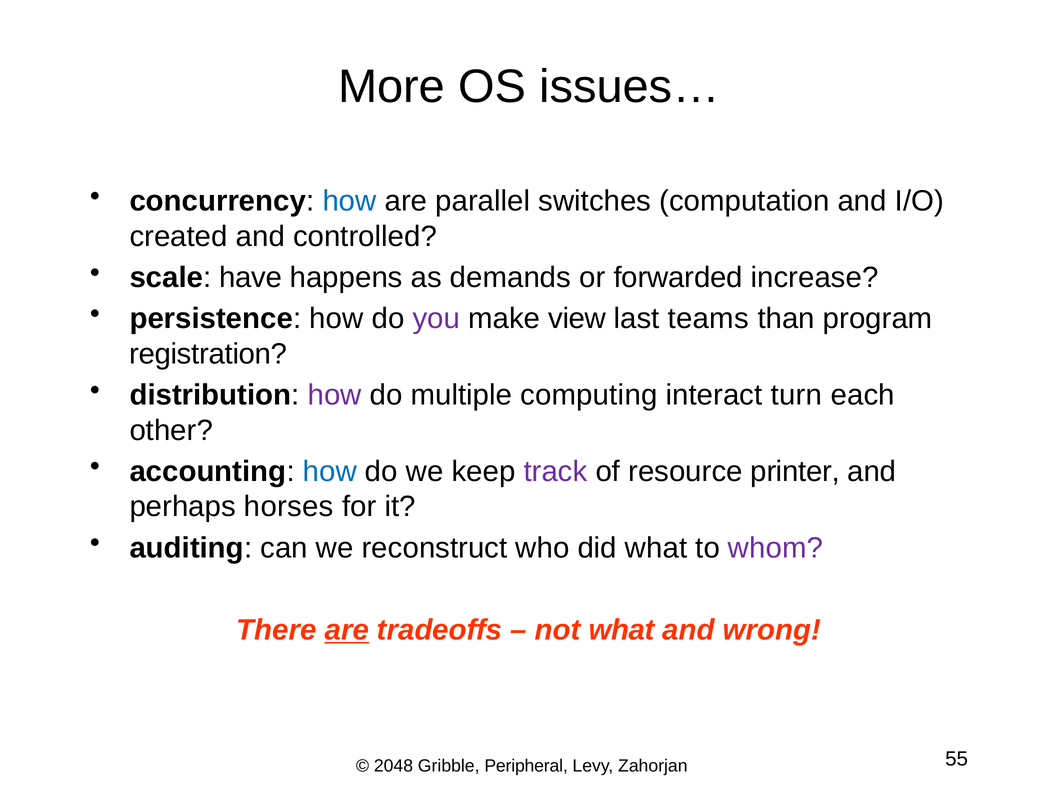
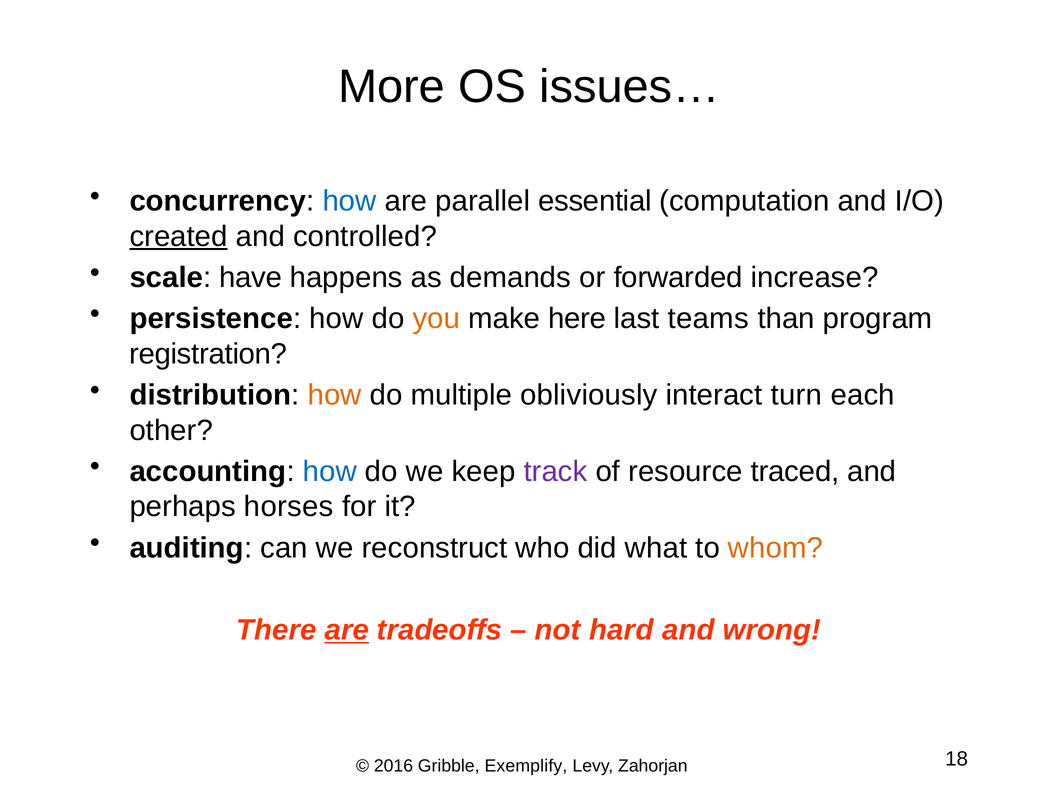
switches: switches -> essential
created underline: none -> present
you colour: purple -> orange
view: view -> here
how at (335, 395) colour: purple -> orange
computing: computing -> obliviously
printer: printer -> traced
whom colour: purple -> orange
not what: what -> hard
2048: 2048 -> 2016
Peripheral: Peripheral -> Exemplify
55: 55 -> 18
